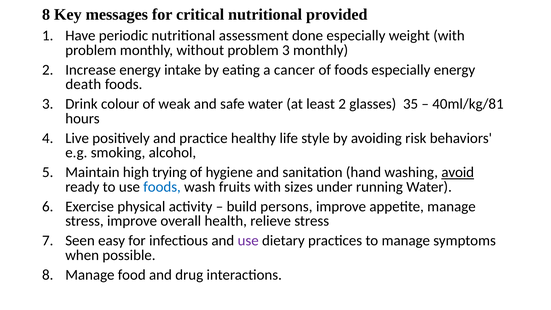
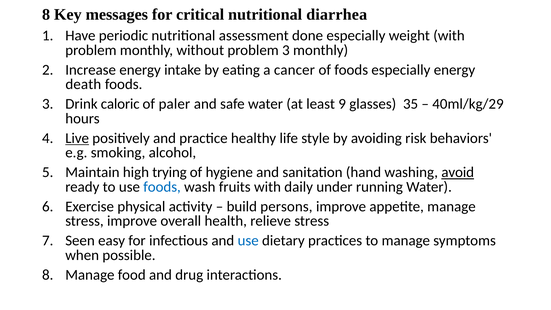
provided: provided -> diarrhea
colour: colour -> caloric
weak: weak -> paler
least 2: 2 -> 9
40ml/kg/81: 40ml/kg/81 -> 40ml/kg/29
Live underline: none -> present
sizes: sizes -> daily
use at (248, 241) colour: purple -> blue
